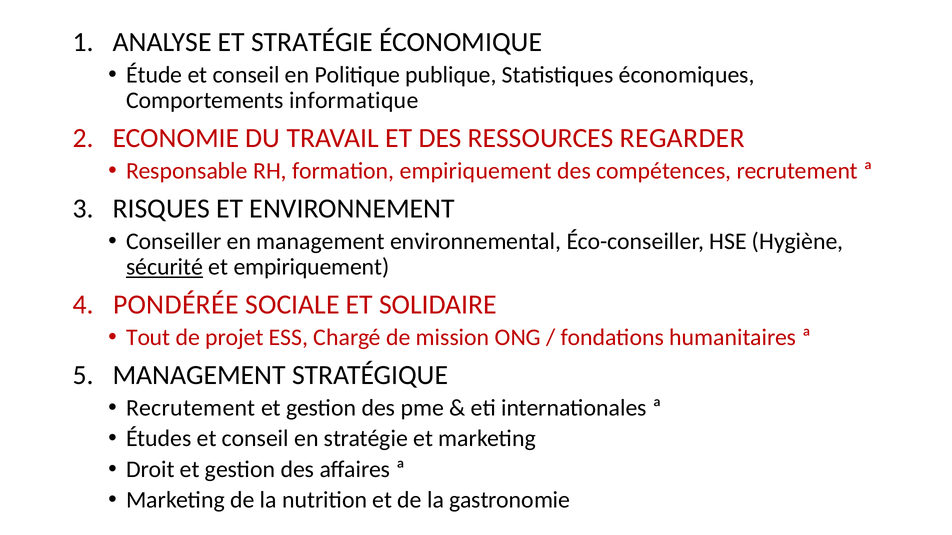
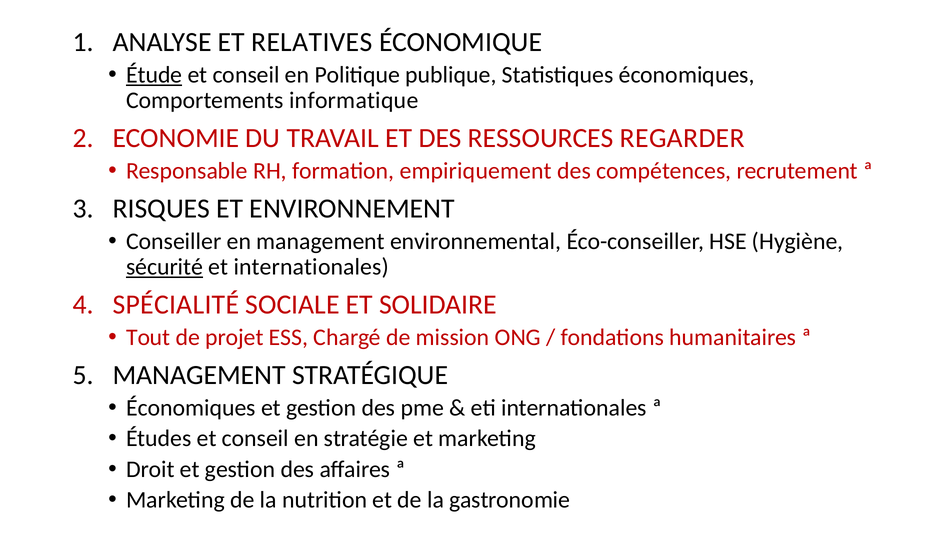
ET STRATÉGIE: STRATÉGIE -> RELATIVES
Étude underline: none -> present
et empiriquement: empiriquement -> internationales
PONDÉRÉE: PONDÉRÉE -> SPÉCIALITÉ
Recrutement at (191, 408): Recrutement -> Économiques
